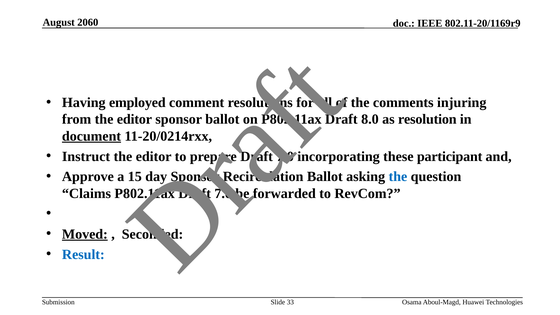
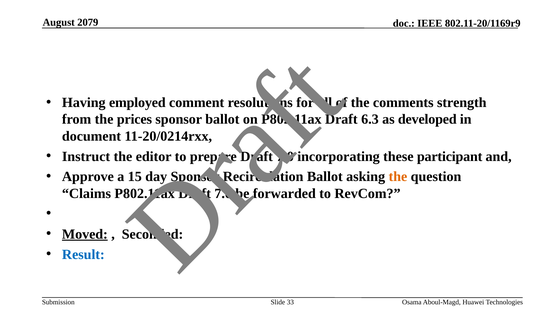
2060: 2060 -> 2079
injuring: injuring -> strength
from the editor: editor -> prices
8.0: 8.0 -> 6.3
resolution: resolution -> developed
document underline: present -> none
the at (398, 177) colour: blue -> orange
